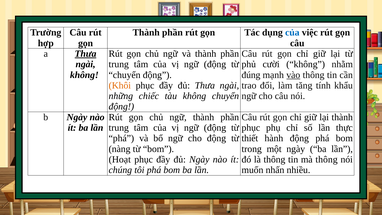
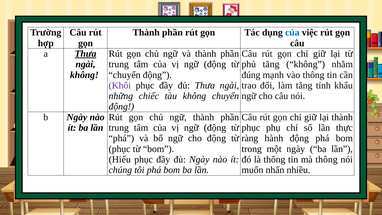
phủ cười: cười -> tăng
vào underline: present -> none
Khôi colour: orange -> purple
thiết: thiết -> ràng
nàng at (120, 149): nàng -> phục
Hoạt: Hoạt -> Hiểu
